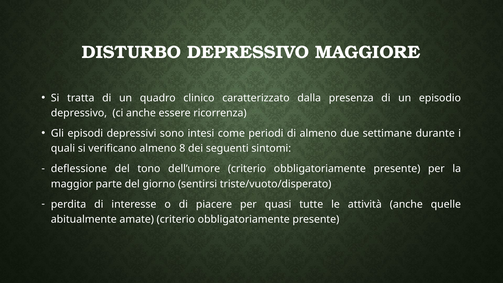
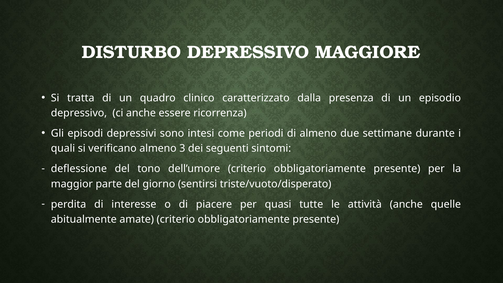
8: 8 -> 3
